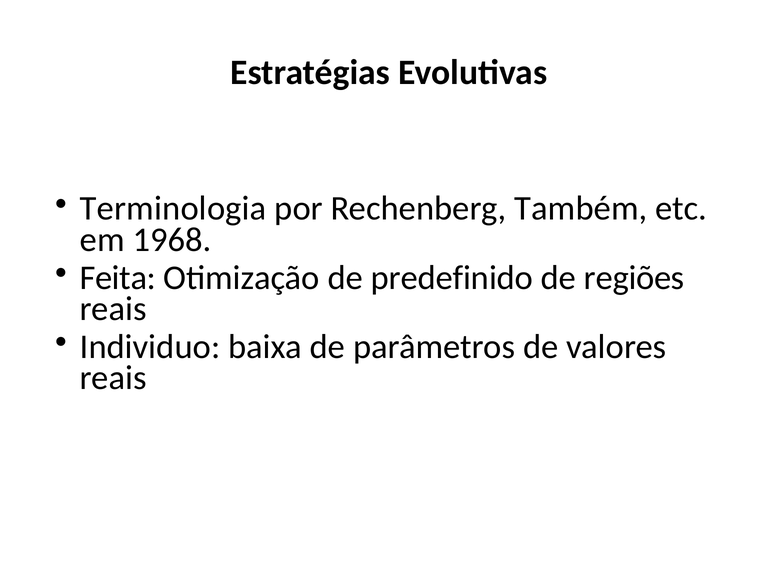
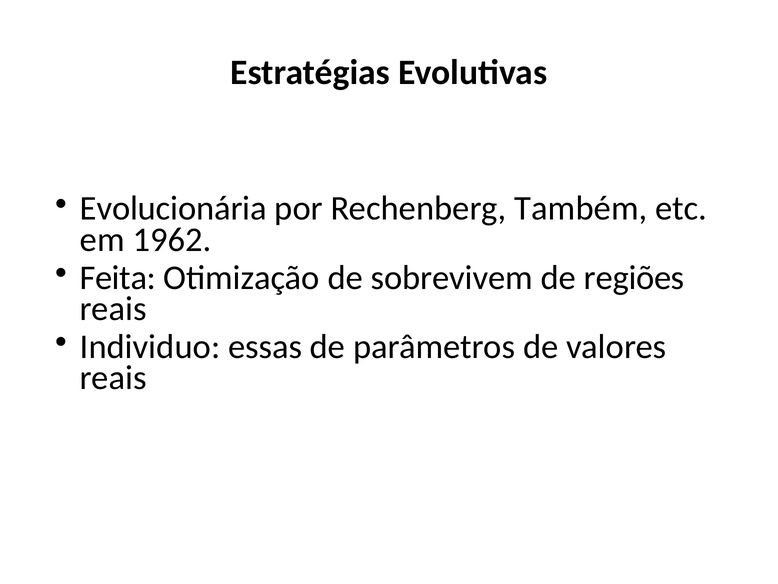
Terminologia: Terminologia -> Evolucionária
1968: 1968 -> 1962
predefinido: predefinido -> sobrevivem
baixa: baixa -> essas
